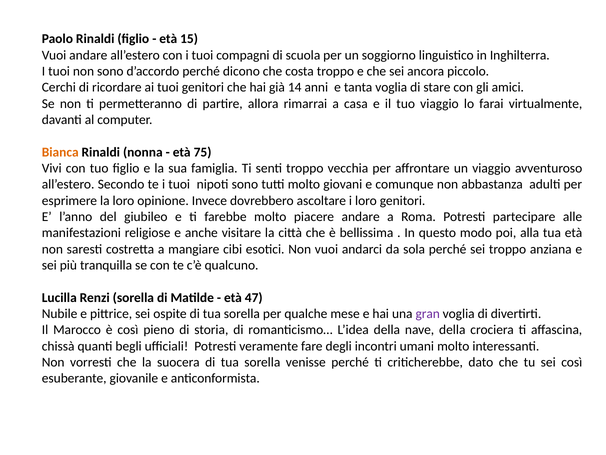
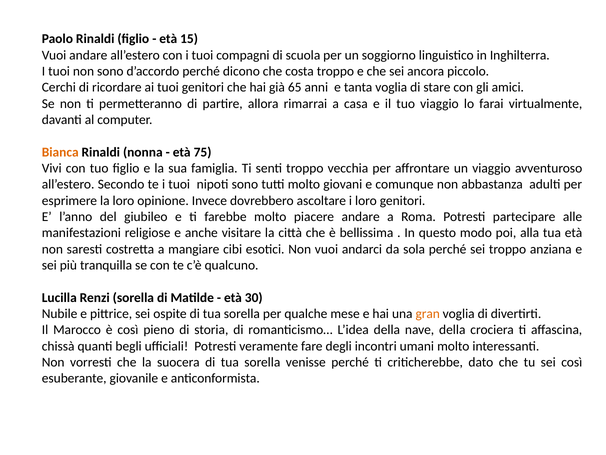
14: 14 -> 65
47: 47 -> 30
gran colour: purple -> orange
